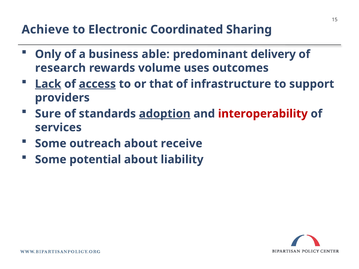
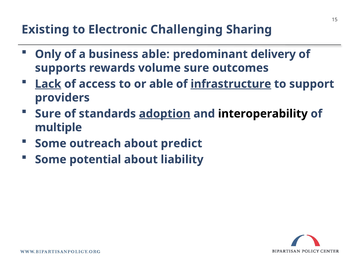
Achieve: Achieve -> Existing
Coordinated: Coordinated -> Challenging
research: research -> supports
volume uses: uses -> sure
access underline: present -> none
or that: that -> able
infrastructure underline: none -> present
interoperability colour: red -> black
services: services -> multiple
receive: receive -> predict
